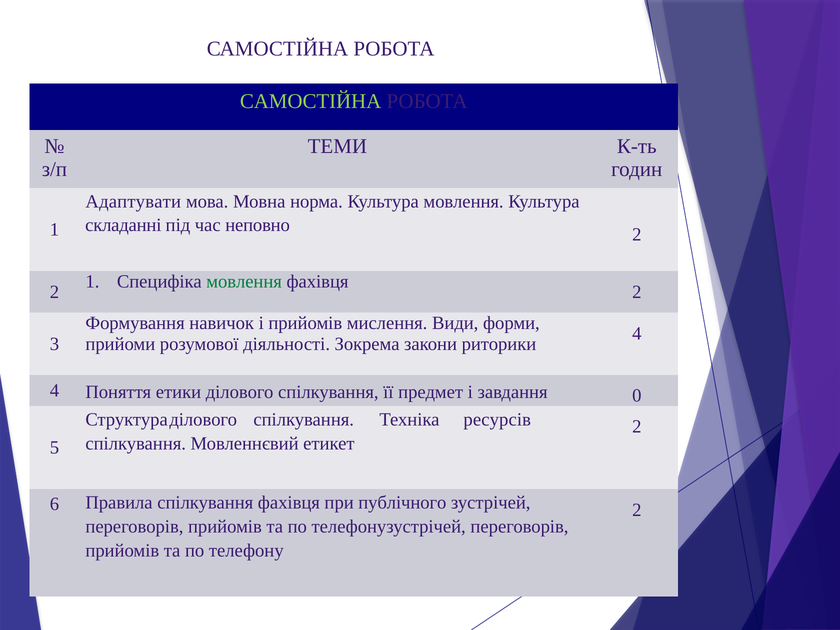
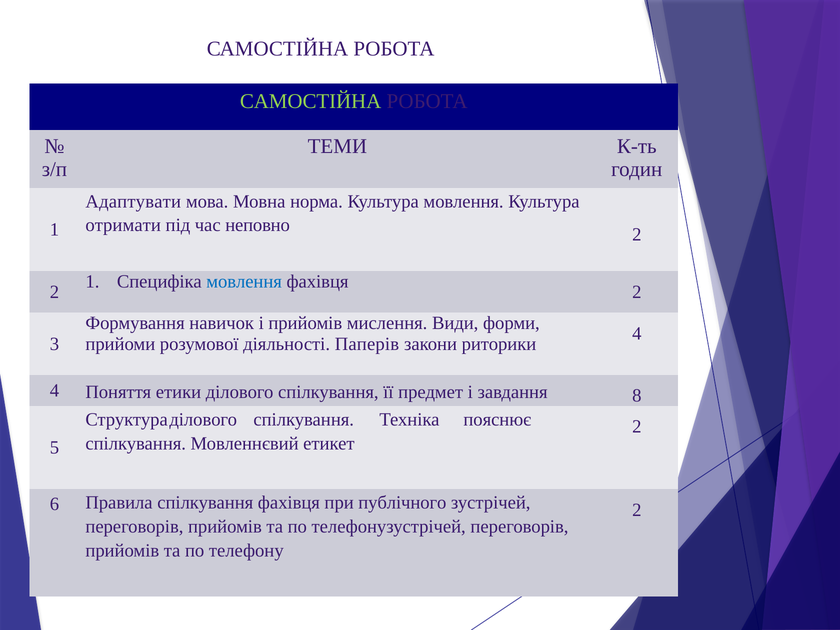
складанні: складанні -> отримати
мовлення at (244, 282) colour: green -> blue
Зокрема: Зокрема -> Паперів
0: 0 -> 8
ресурсів: ресурсів -> пояснює
